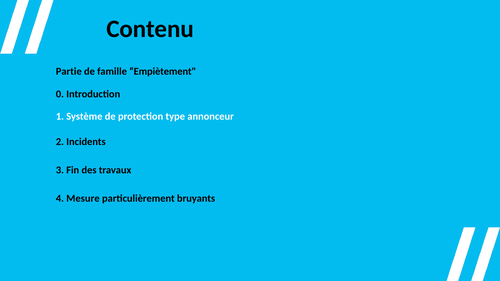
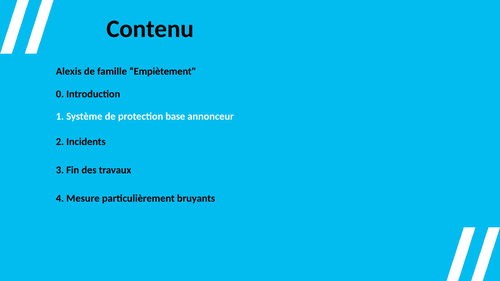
Partie: Partie -> Alexis
type: type -> base
